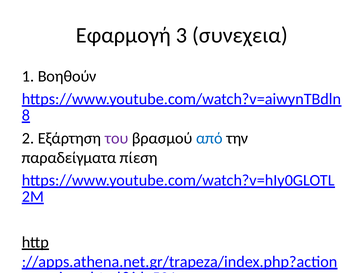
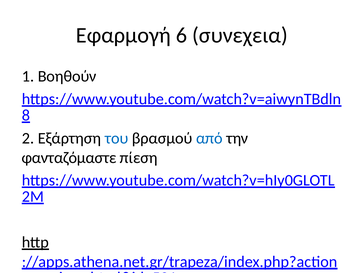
3: 3 -> 6
του colour: purple -> blue
παραδείγματα: παραδείγματα -> φανταζόμαστε
